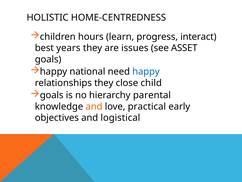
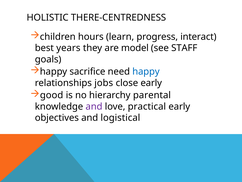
HOME-CENTREDNESS: HOME-CENTREDNESS -> THERE-CENTREDNESS
issues: issues -> model
ASSET: ASSET -> STAFF
national: national -> sacrifice
relationships they: they -> jobs
close child: child -> early
goals at (52, 95): goals -> good
and at (94, 106) colour: orange -> purple
